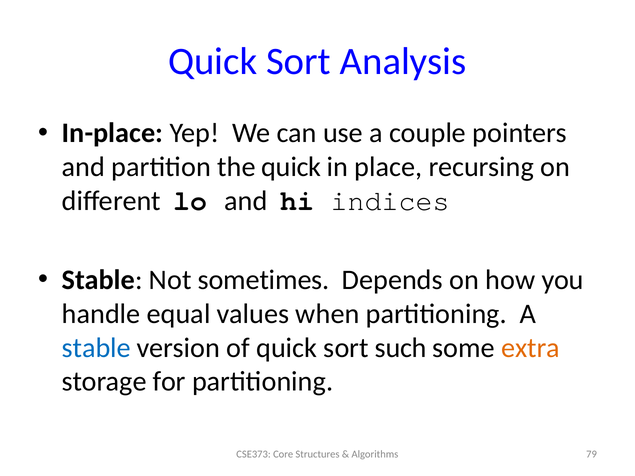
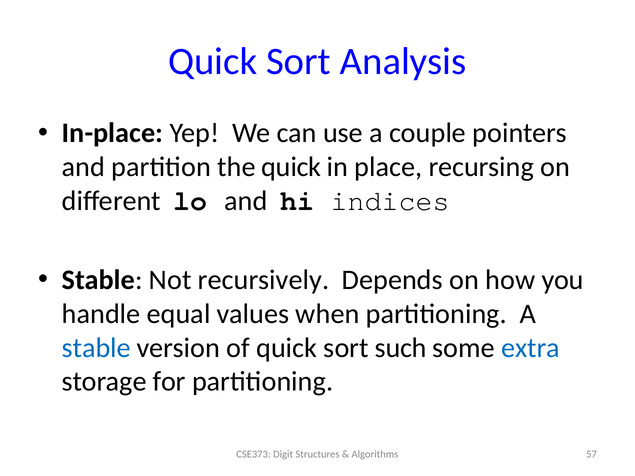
sometimes: sometimes -> recursively
extra colour: orange -> blue
Core: Core -> Digit
79: 79 -> 57
